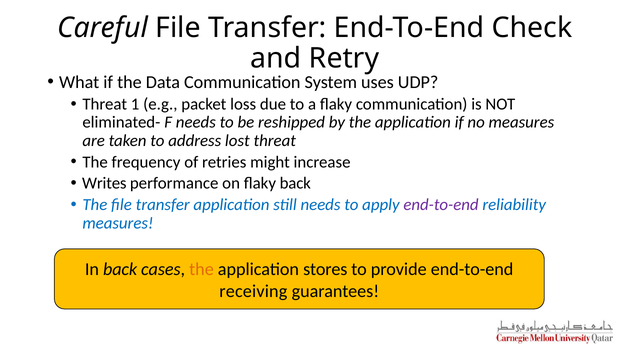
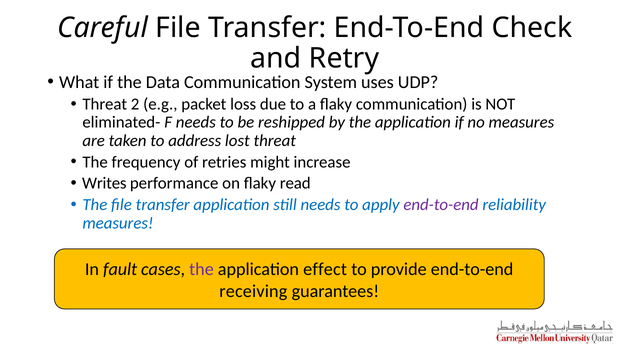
1: 1 -> 2
flaky back: back -> read
In back: back -> fault
the at (201, 269) colour: orange -> purple
stores: stores -> effect
